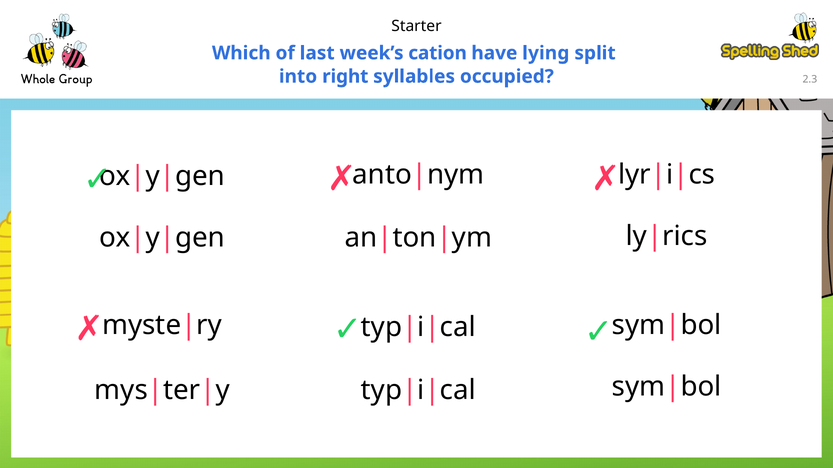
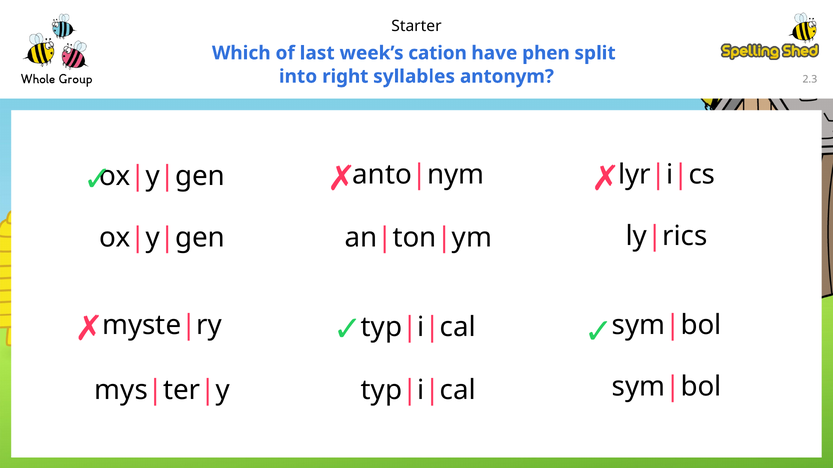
lying: lying -> phen
occupied: occupied -> antonym
